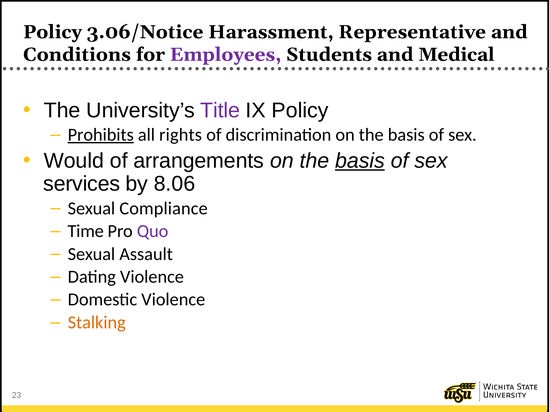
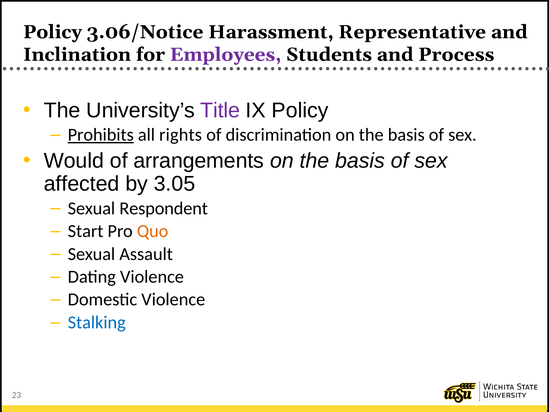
Conditions: Conditions -> Inclination
Medical: Medical -> Process
basis at (360, 161) underline: present -> none
services: services -> affected
8.06: 8.06 -> 3.05
Compliance: Compliance -> Respondent
Time: Time -> Start
Quo colour: purple -> orange
Stalking colour: orange -> blue
